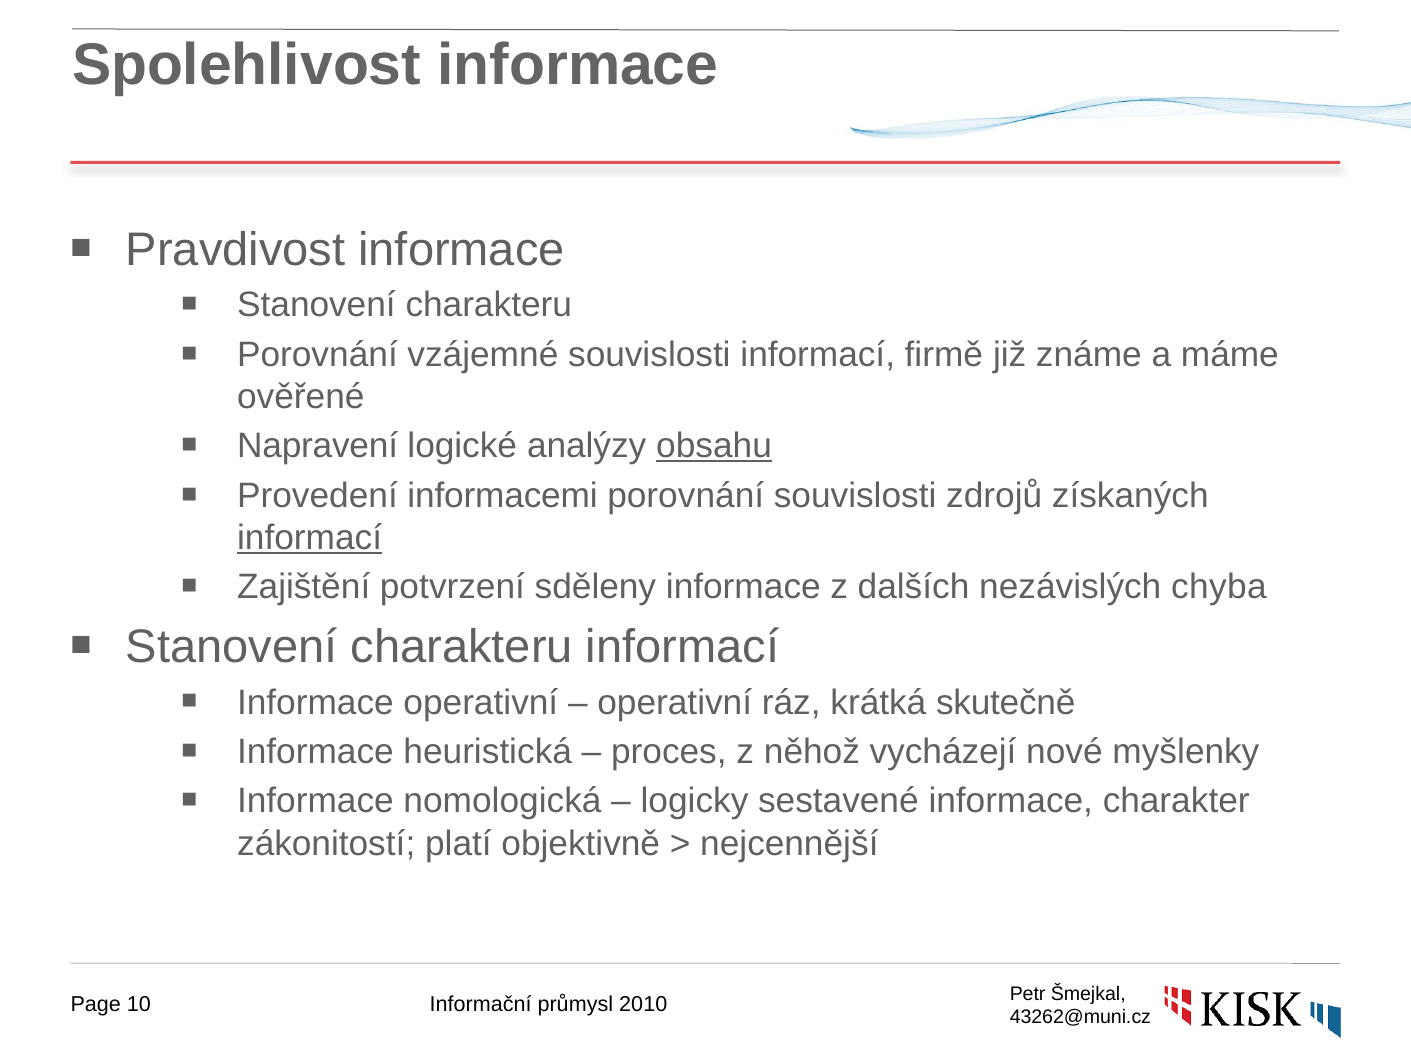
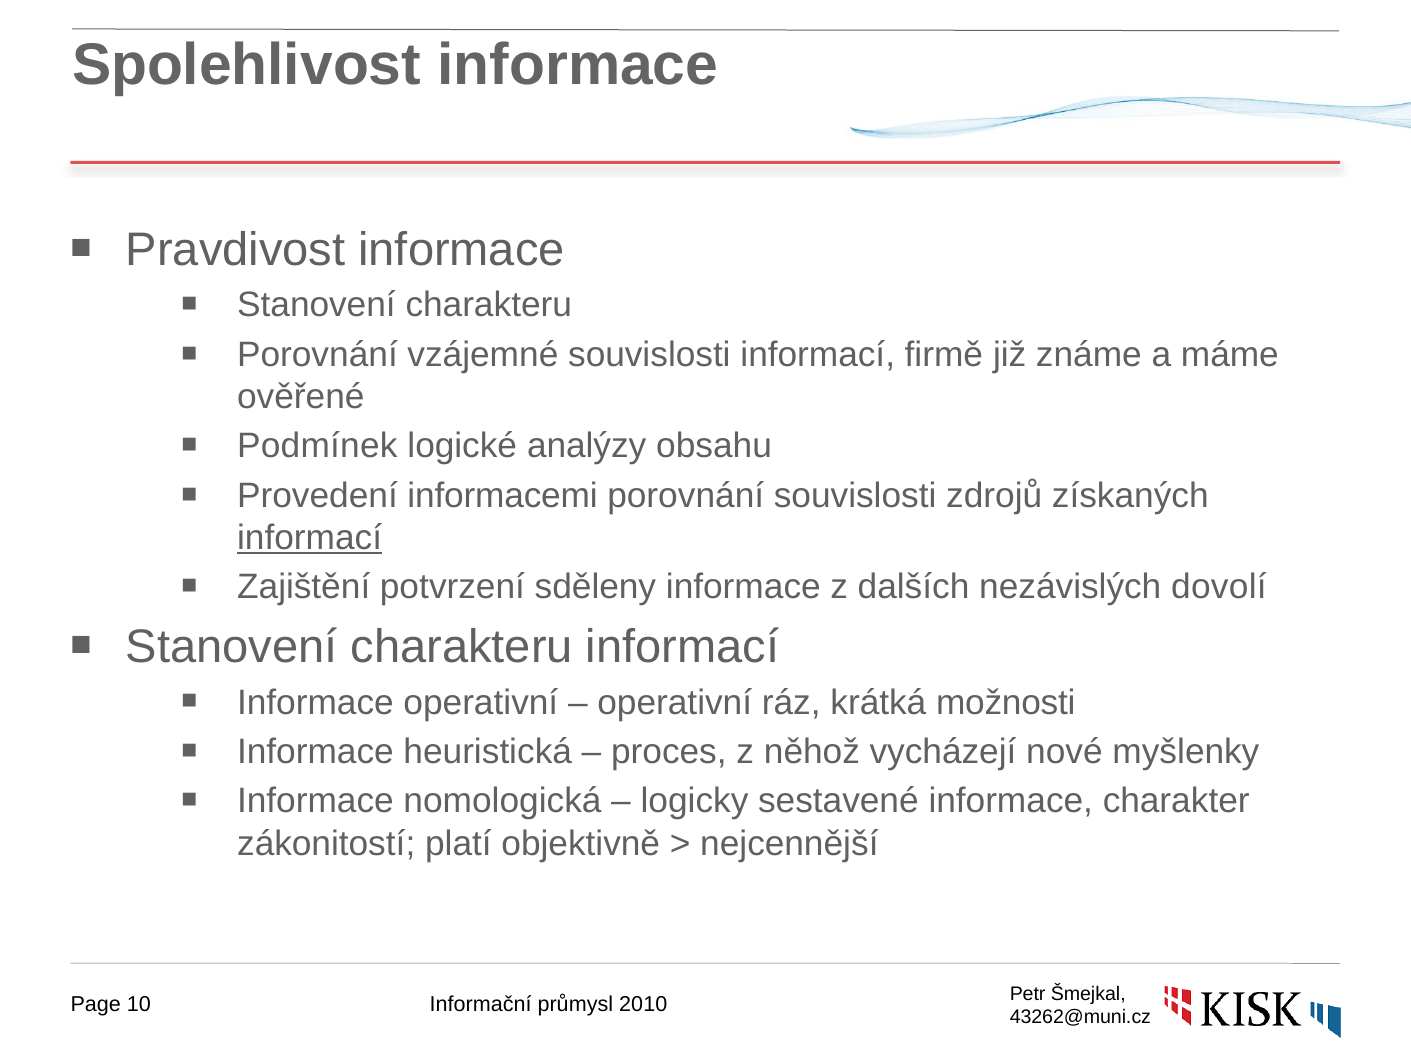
Napravení: Napravení -> Podmínek
obsahu underline: present -> none
chyba: chyba -> dovolí
skutečně: skutečně -> možnosti
